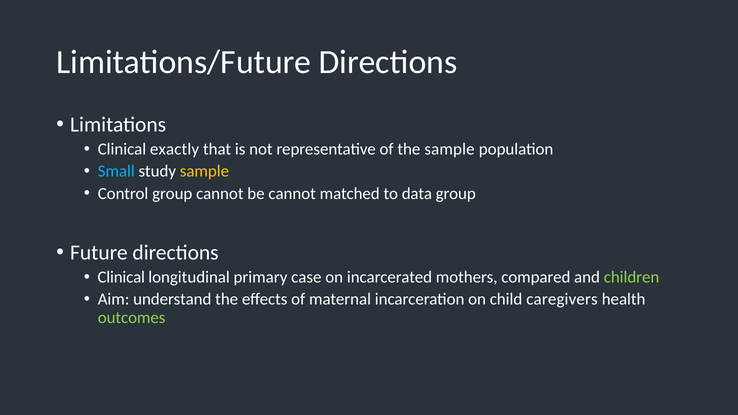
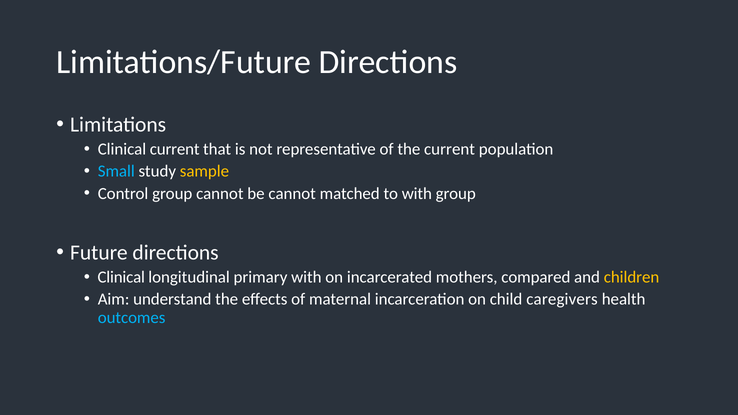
Clinical exactly: exactly -> current
the sample: sample -> current
to data: data -> with
primary case: case -> with
children colour: light green -> yellow
outcomes colour: light green -> light blue
